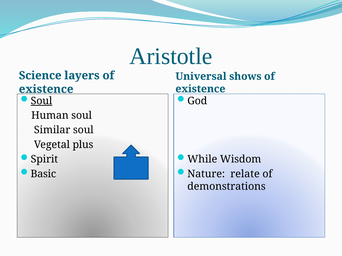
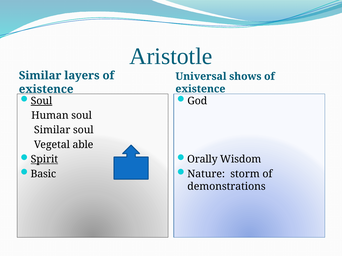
Science at (40, 76): Science -> Similar
plus: plus -> able
Spirit underline: none -> present
While: While -> Orally
relate: relate -> storm
